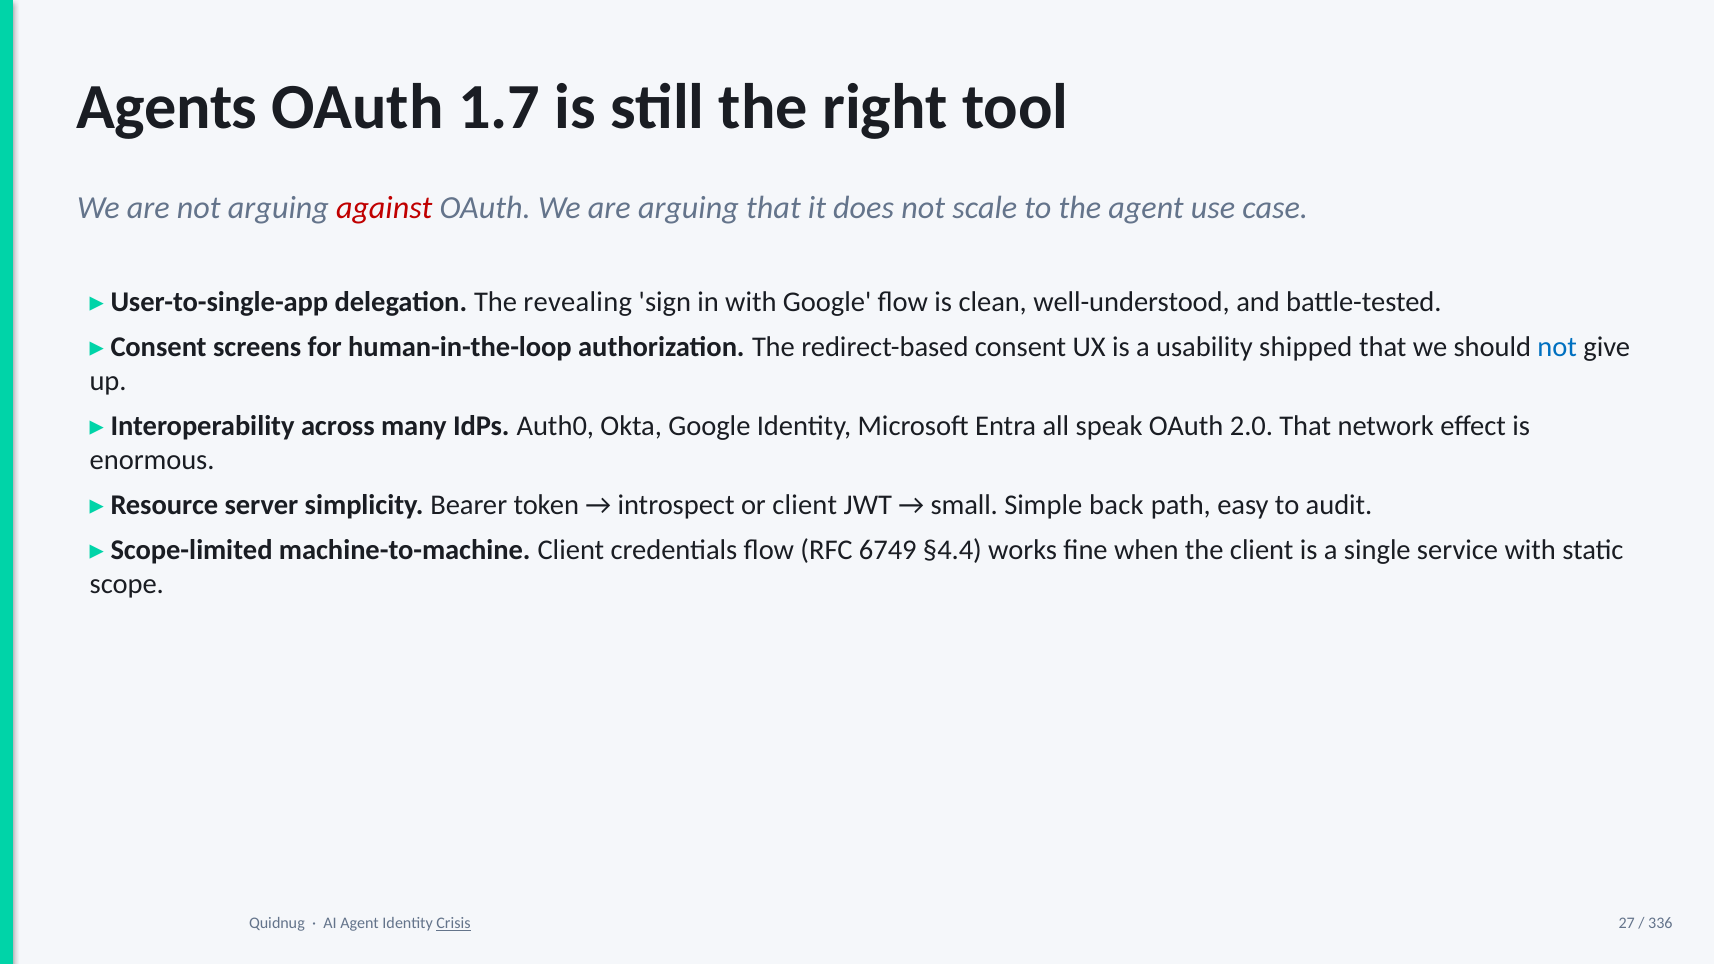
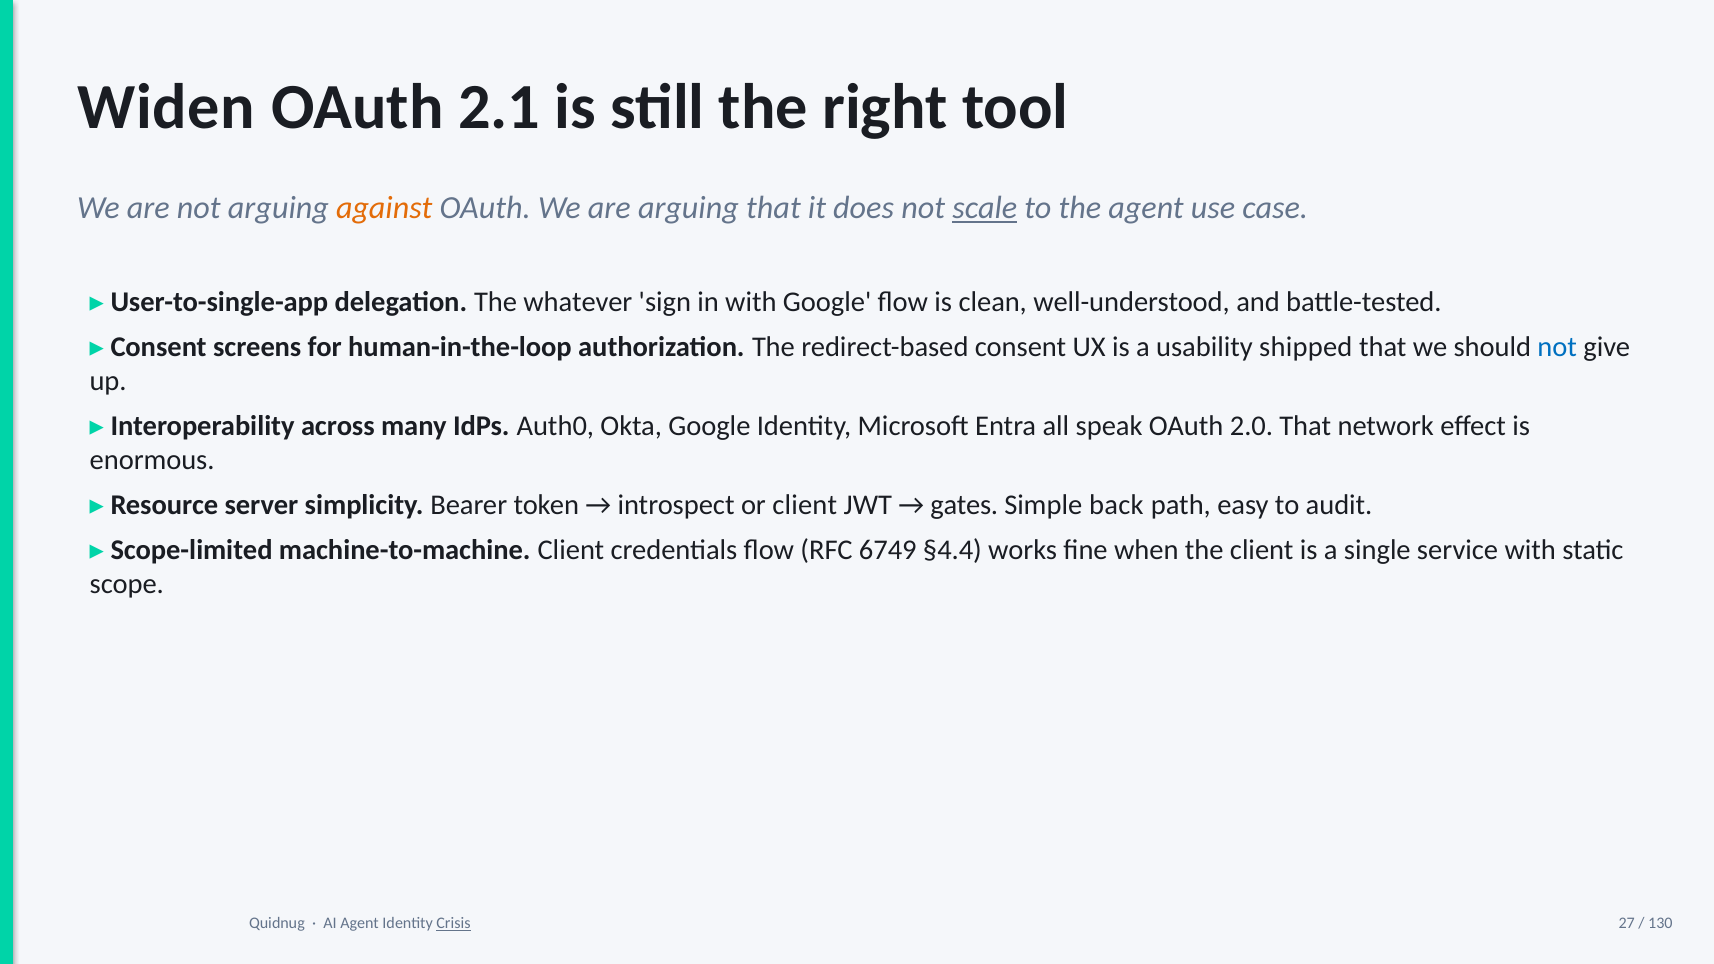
Agents: Agents -> Widen
1.7: 1.7 -> 2.1
against colour: red -> orange
scale underline: none -> present
revealing: revealing -> whatever
small: small -> gates
336: 336 -> 130
